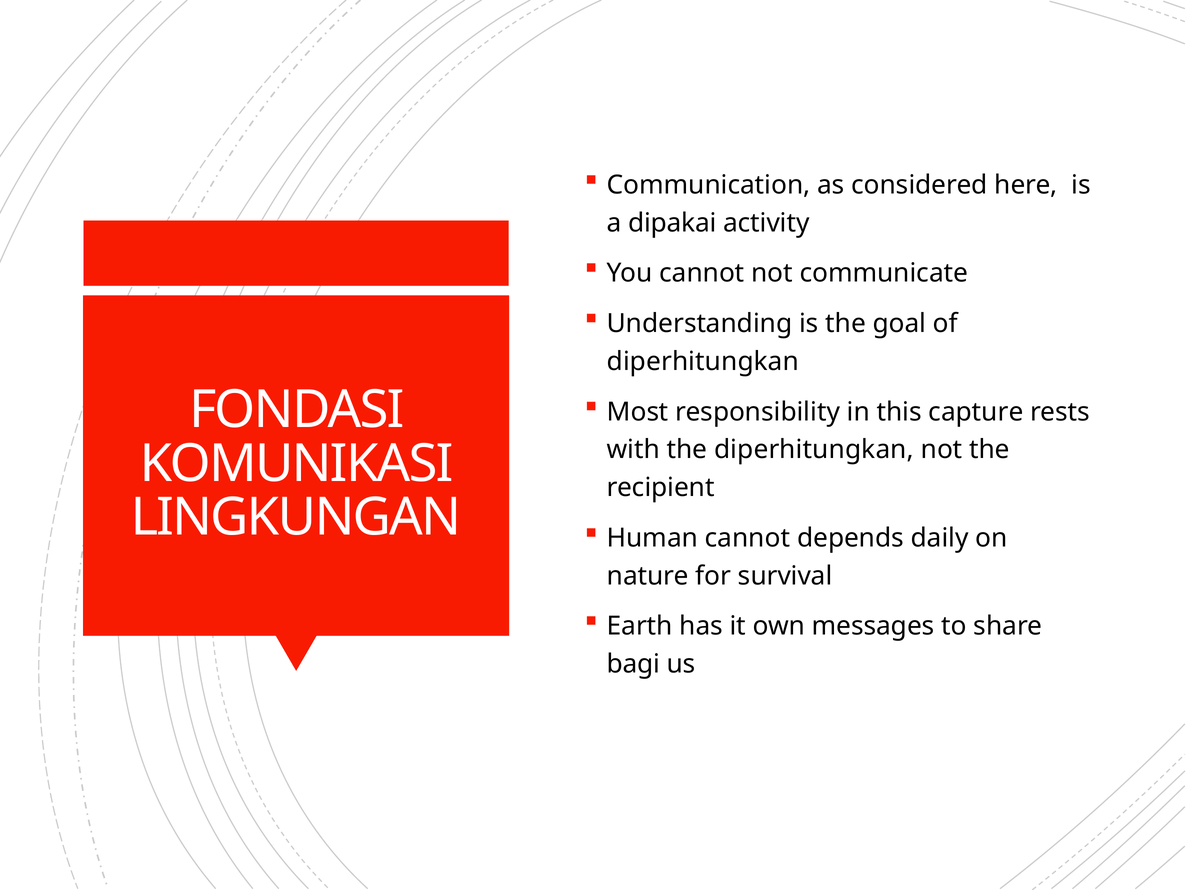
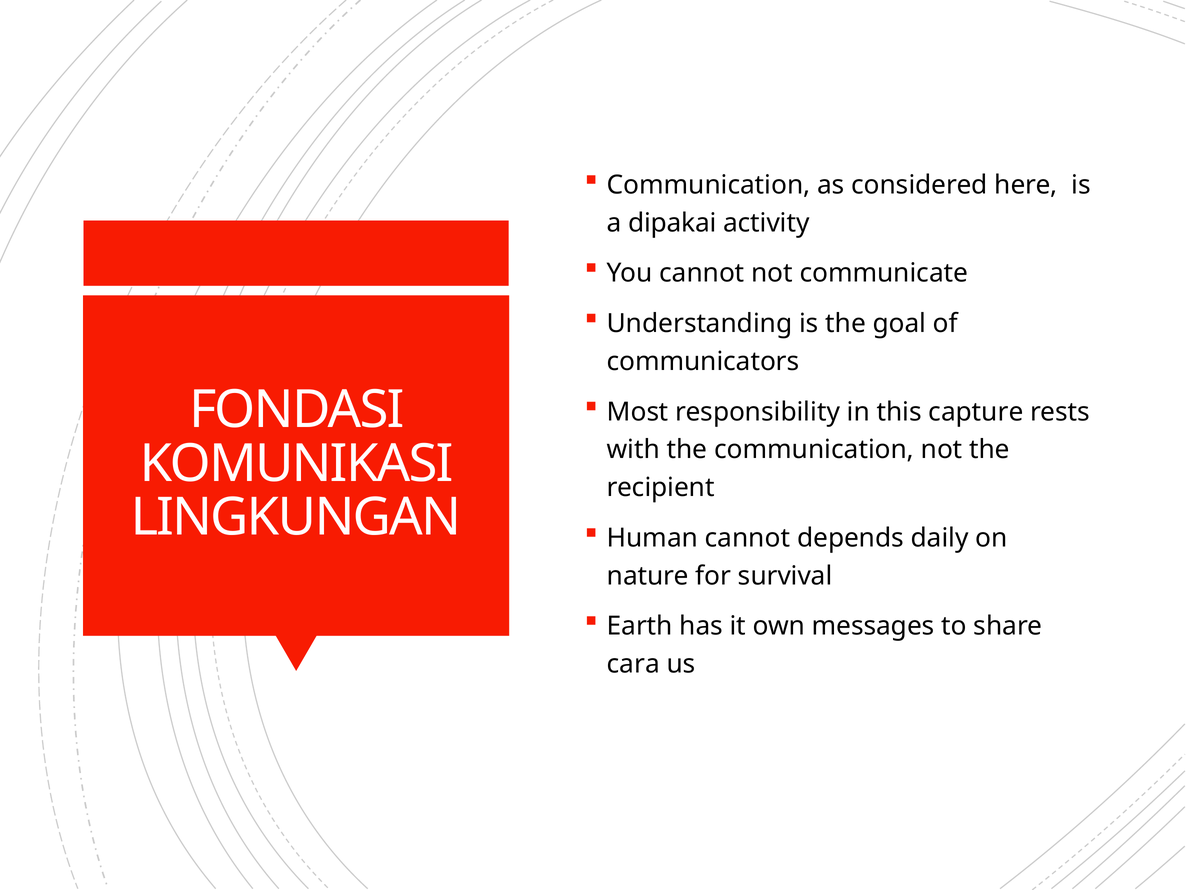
diperhitungkan at (703, 361): diperhitungkan -> communicators
the diperhitungkan: diperhitungkan -> communication
bagi: bagi -> cara
